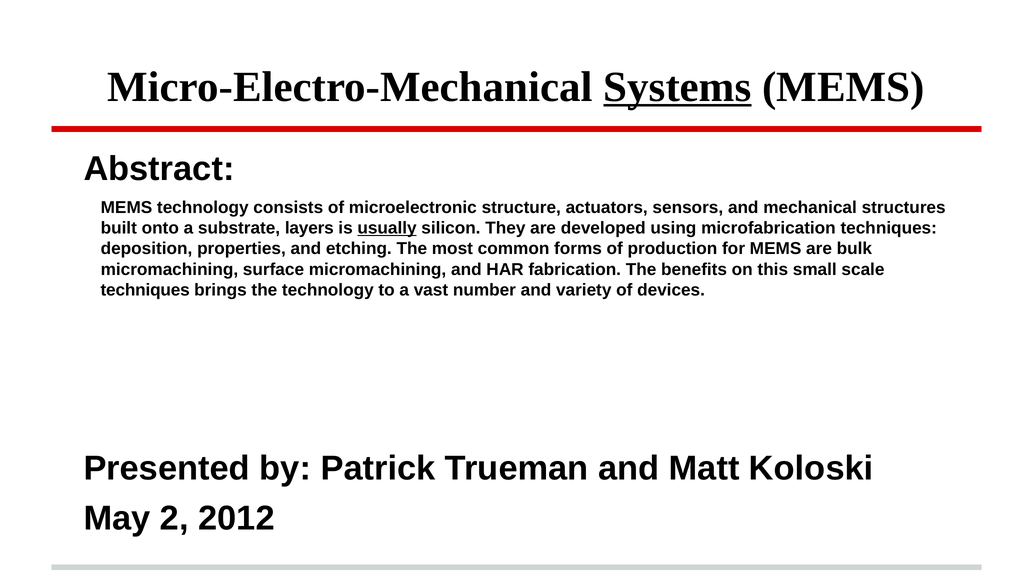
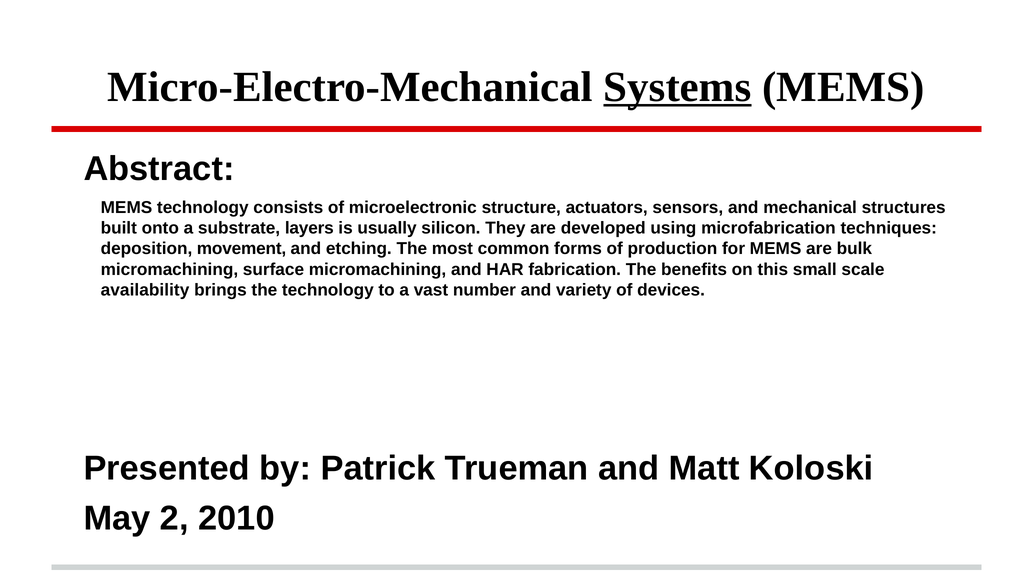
usually underline: present -> none
properties: properties -> movement
techniques at (145, 290): techniques -> availability
2012: 2012 -> 2010
